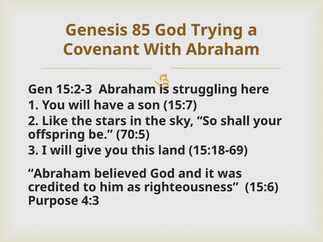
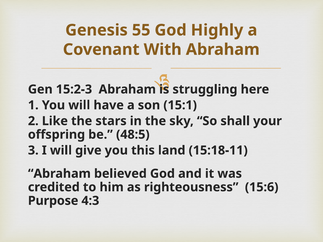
85: 85 -> 55
Trying: Trying -> Highly
15:7: 15:7 -> 15:1
70:5: 70:5 -> 48:5
15:18-69: 15:18-69 -> 15:18-11
